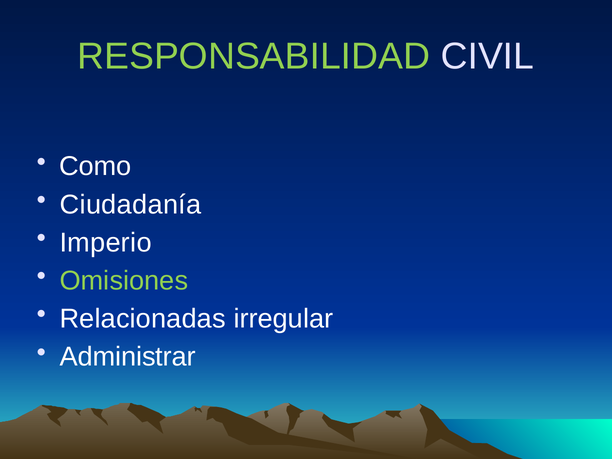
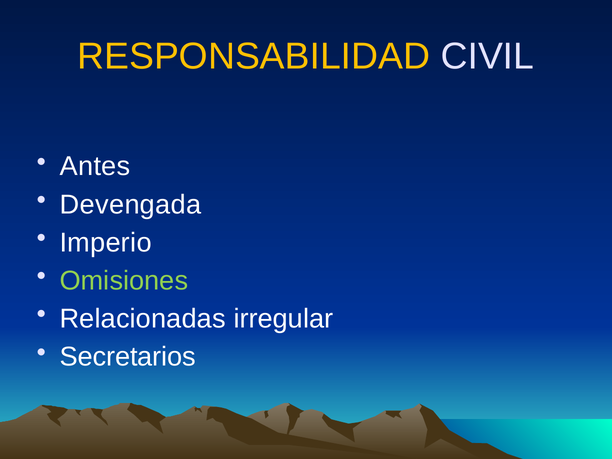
RESPONSABILIDAD colour: light green -> yellow
Como: Como -> Antes
Ciudadanía: Ciudadanía -> Devengada
Administrar: Administrar -> Secretarios
